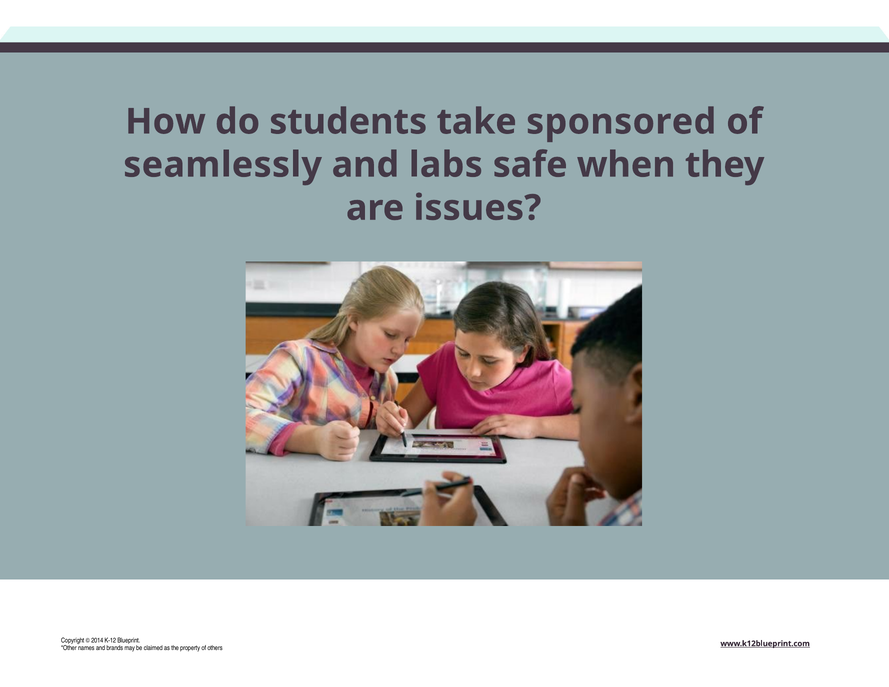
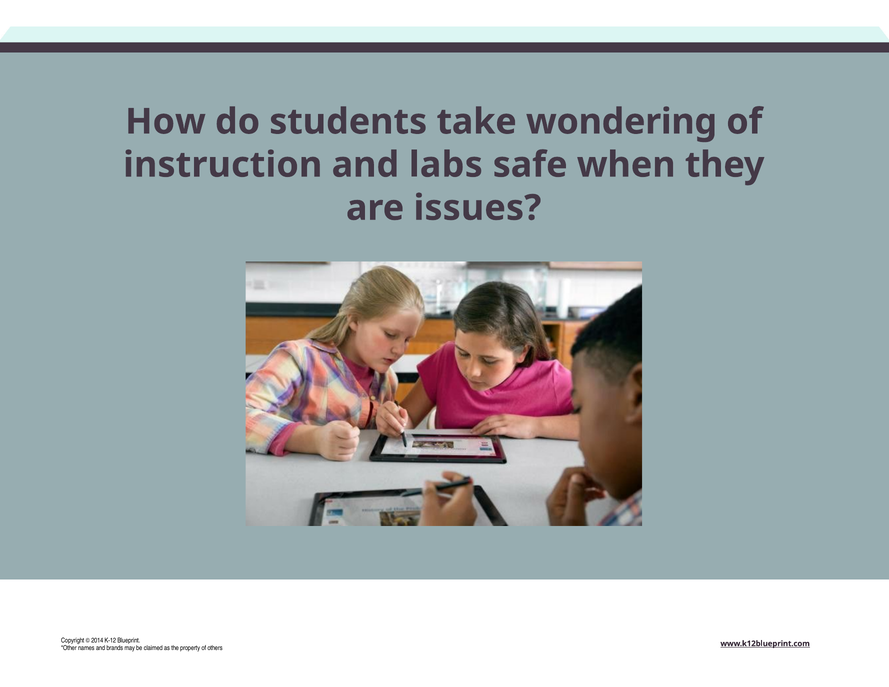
sponsored: sponsored -> wondering
seamlessly: seamlessly -> instruction
